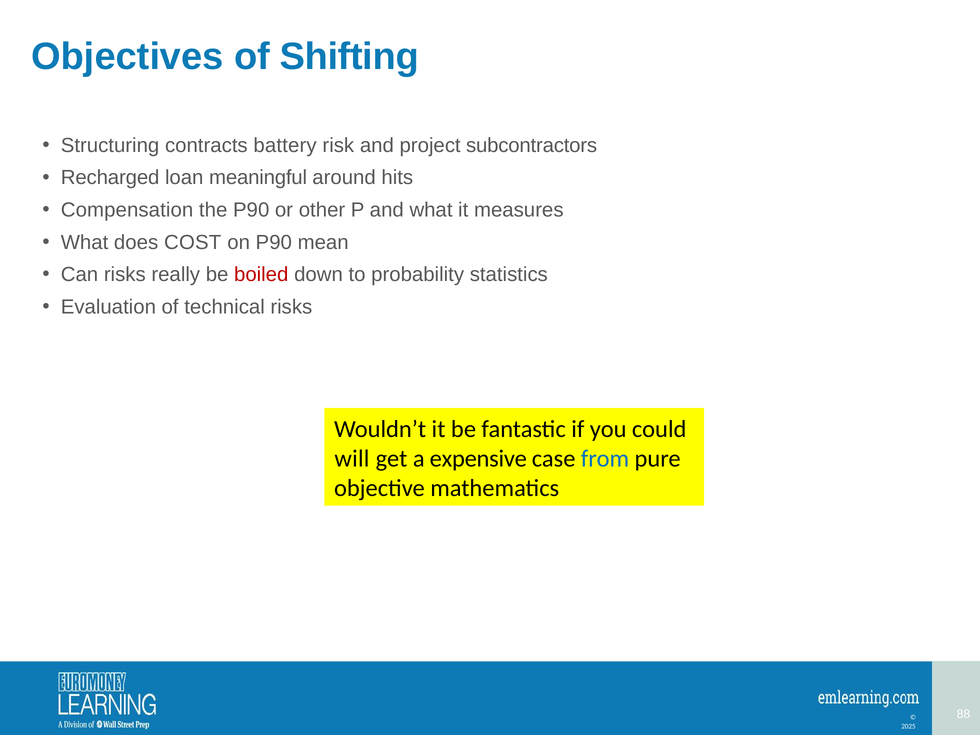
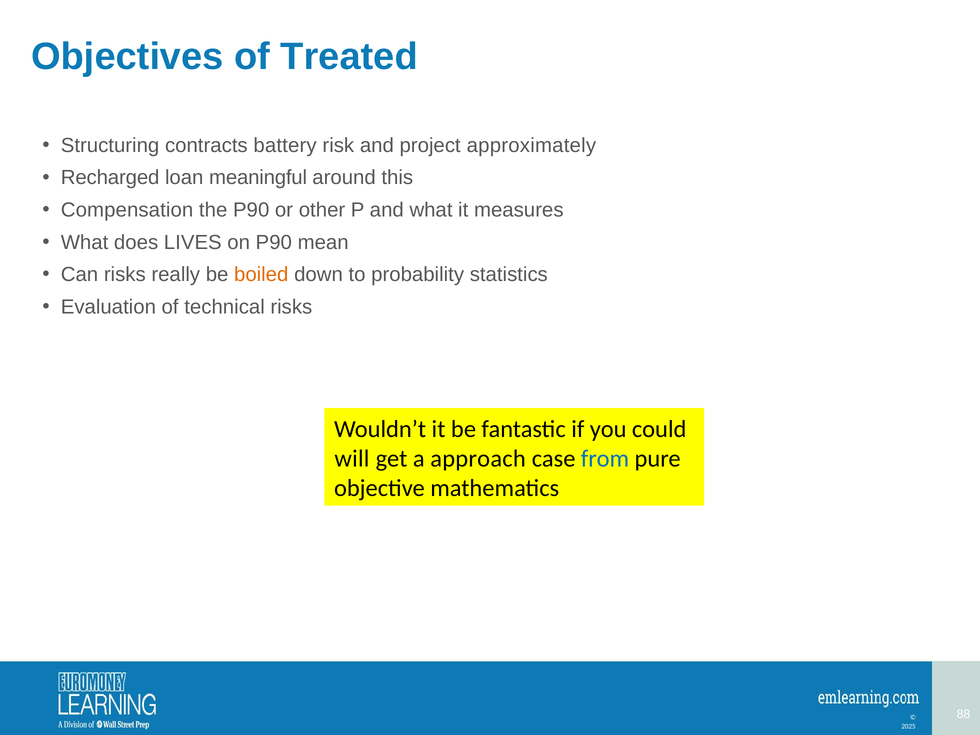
Shifting: Shifting -> Treated
subcontractors: subcontractors -> approximately
hits: hits -> this
COST: COST -> LIVES
boiled colour: red -> orange
expensive: expensive -> approach
